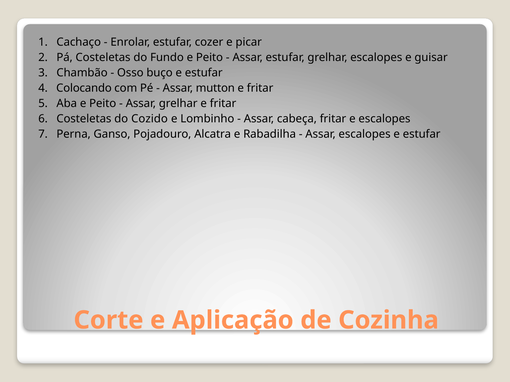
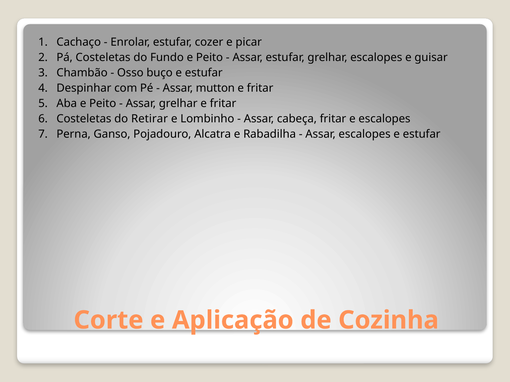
Colocando: Colocando -> Despinhar
Cozido: Cozido -> Retirar
